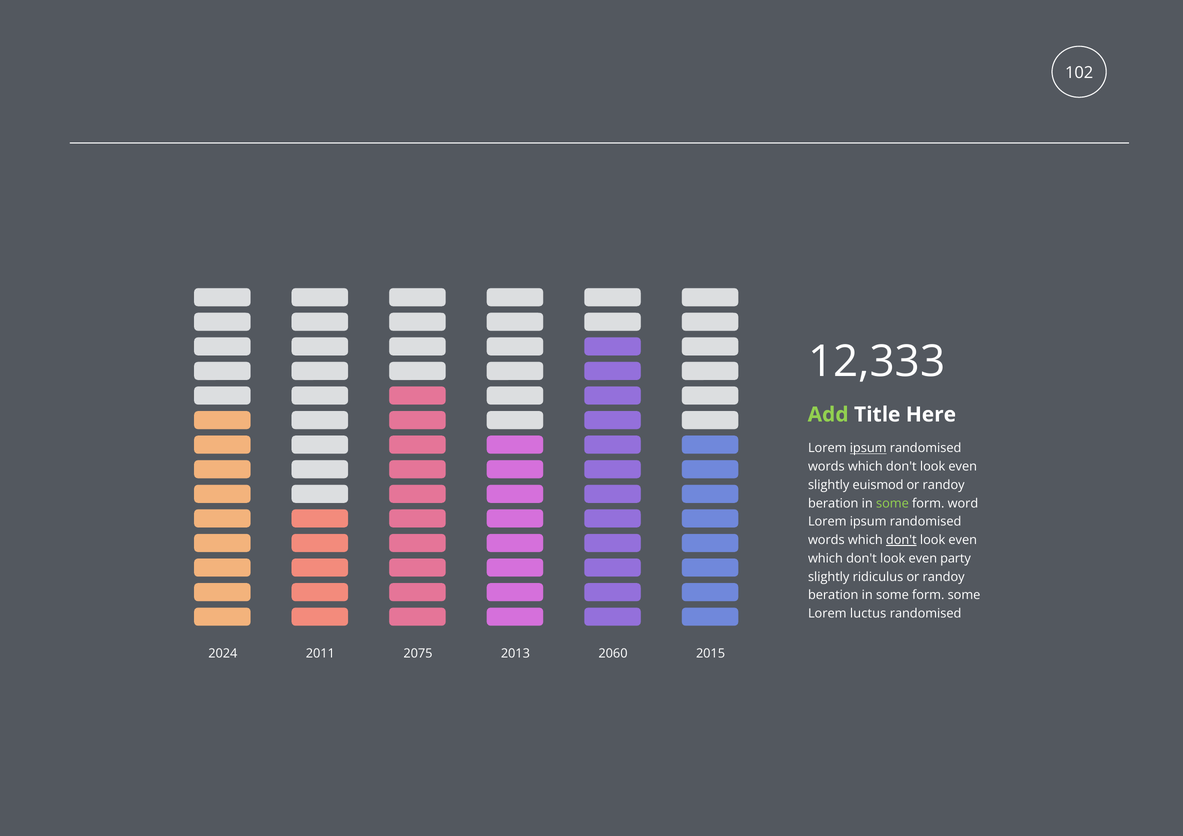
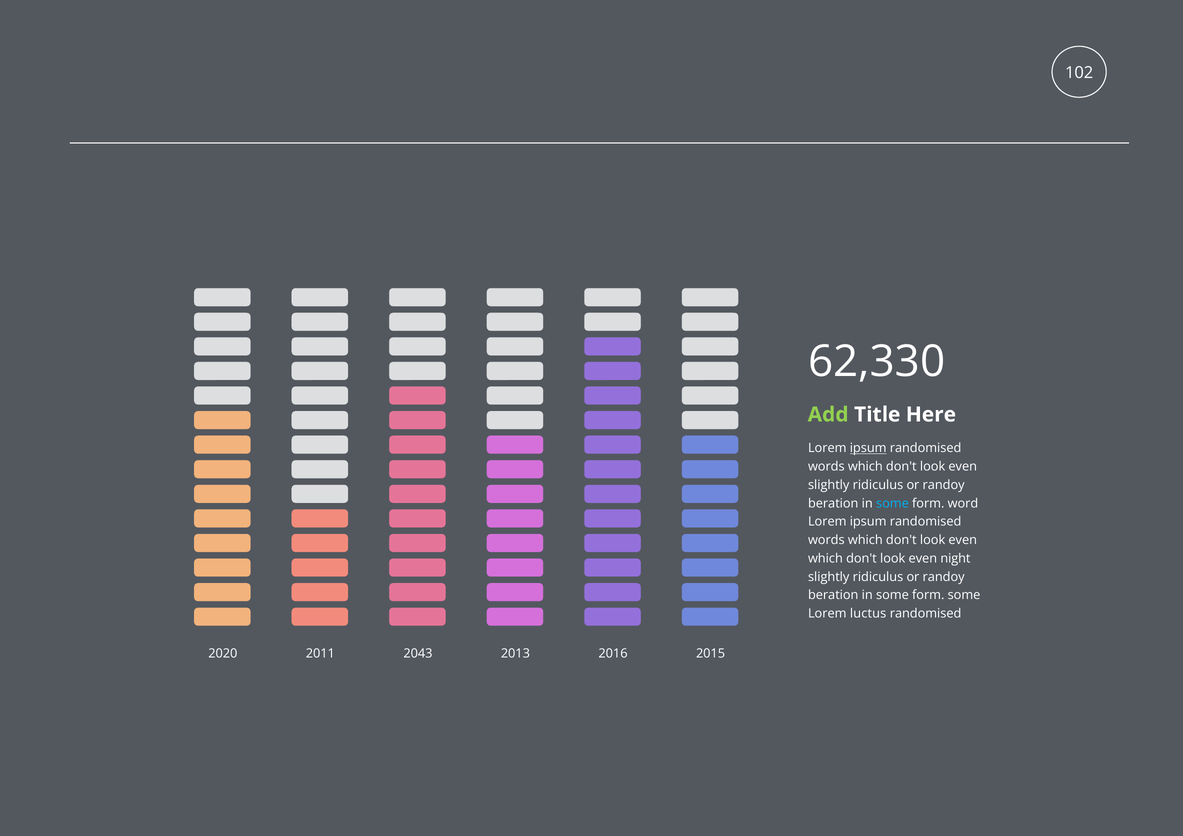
12,333: 12,333 -> 62,330
euismod at (878, 485): euismod -> ridiculus
some at (892, 503) colour: light green -> light blue
don't at (901, 540) underline: present -> none
party: party -> night
2024: 2024 -> 2020
2075: 2075 -> 2043
2060: 2060 -> 2016
